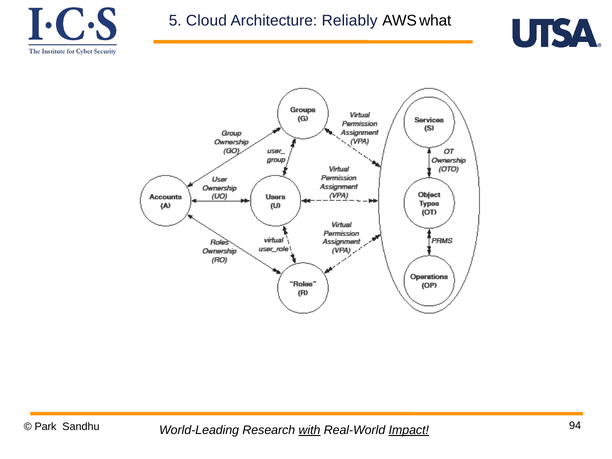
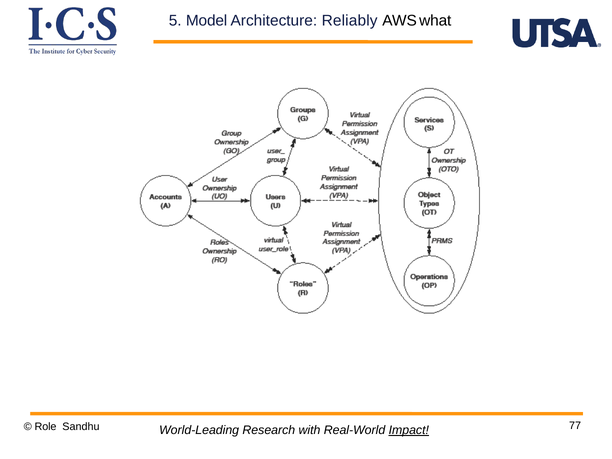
Cloud: Cloud -> Model
Park: Park -> Role
94: 94 -> 77
with underline: present -> none
